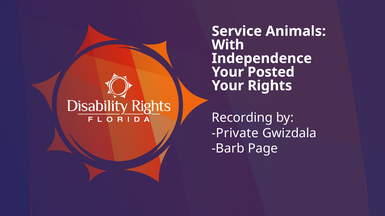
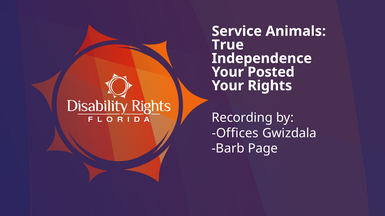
With: With -> True
Private: Private -> Offices
